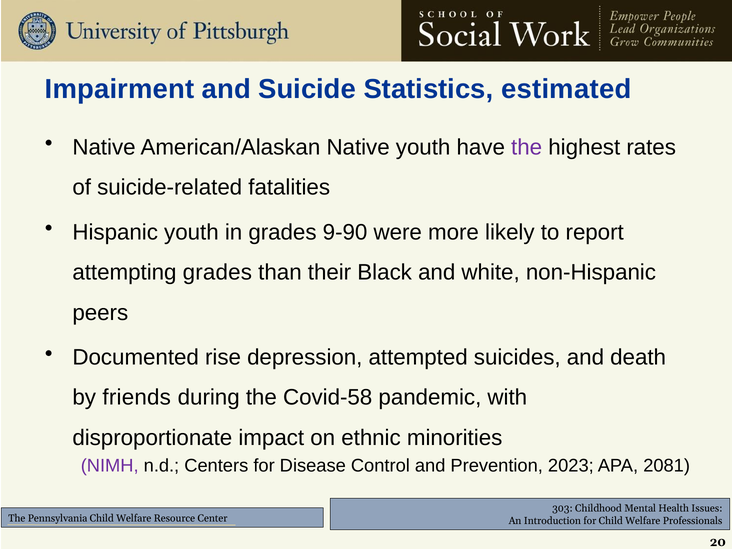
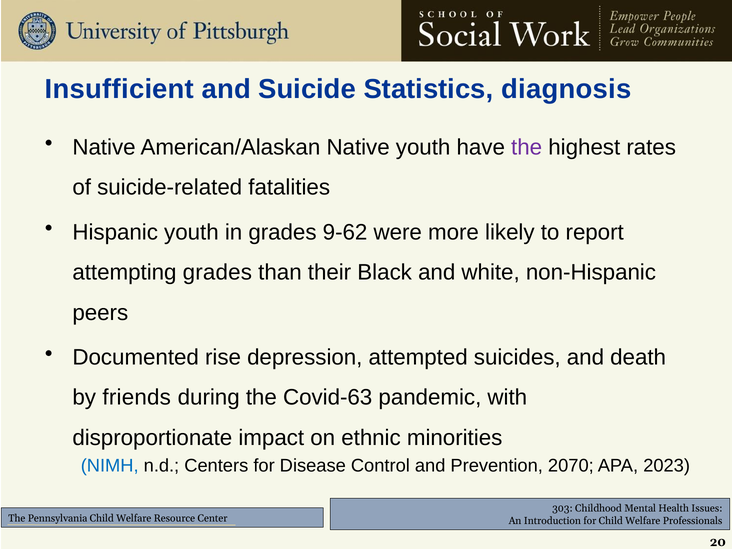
Impairment: Impairment -> Insufficient
estimated: estimated -> diagnosis
9-90: 9-90 -> 9-62
Covid-58: Covid-58 -> Covid-63
NIMH colour: purple -> blue
2023: 2023 -> 2070
2081: 2081 -> 2023
